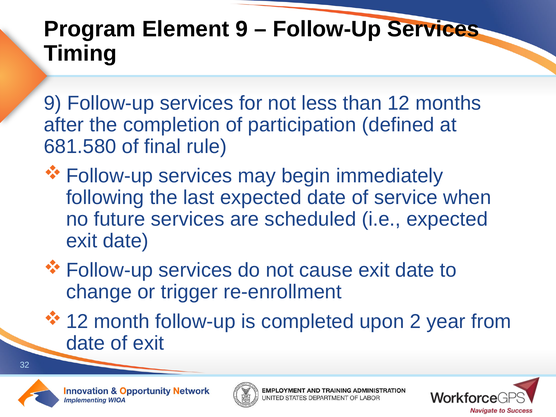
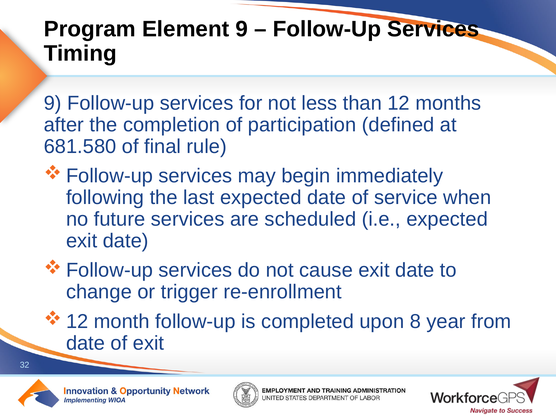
2: 2 -> 8
